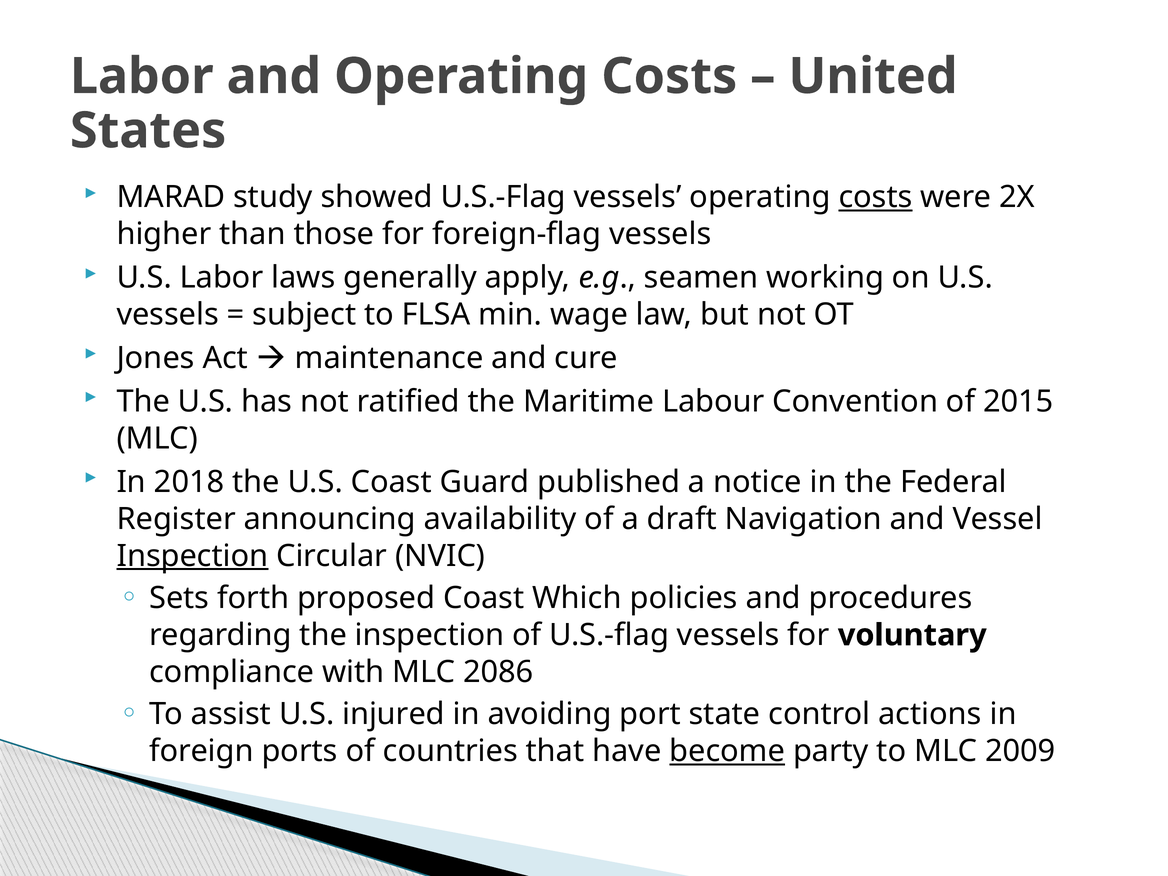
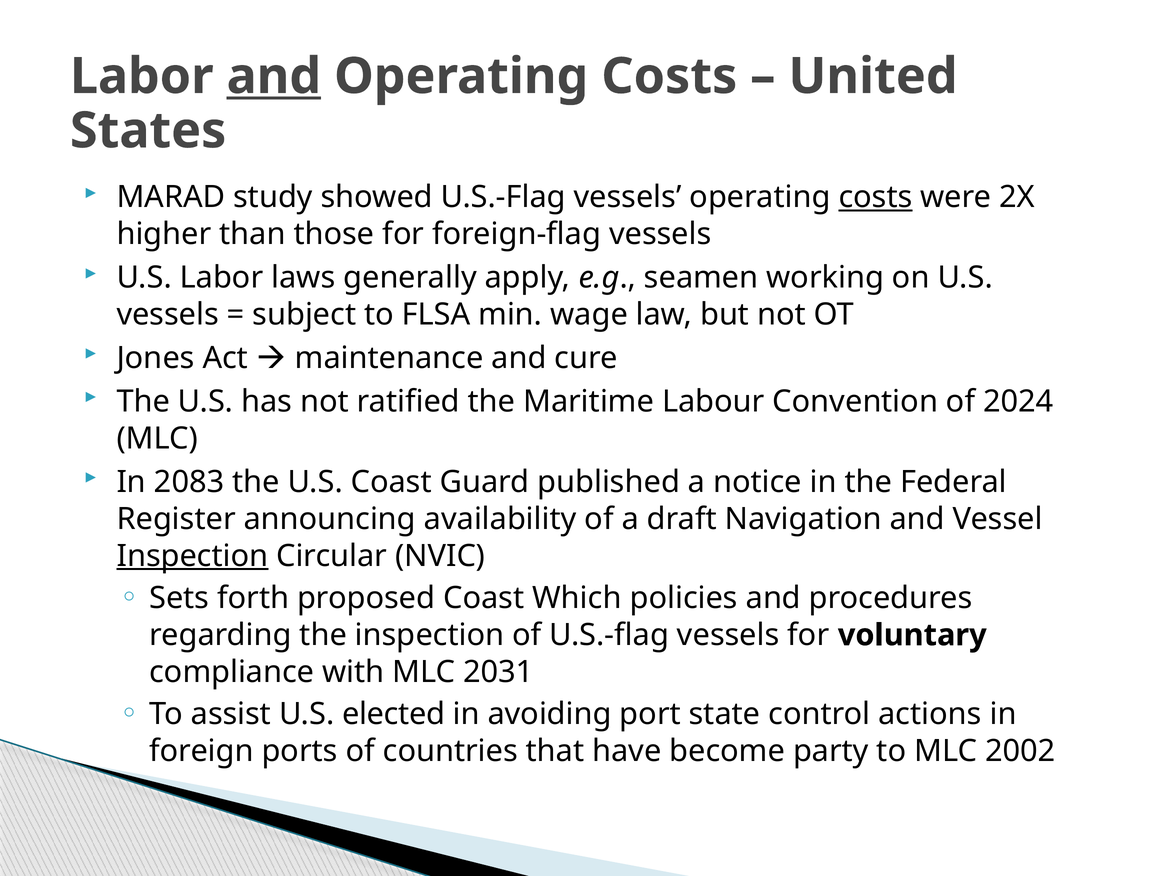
and at (274, 76) underline: none -> present
2015: 2015 -> 2024
2018: 2018 -> 2083
2086: 2086 -> 2031
injured: injured -> elected
become underline: present -> none
2009: 2009 -> 2002
